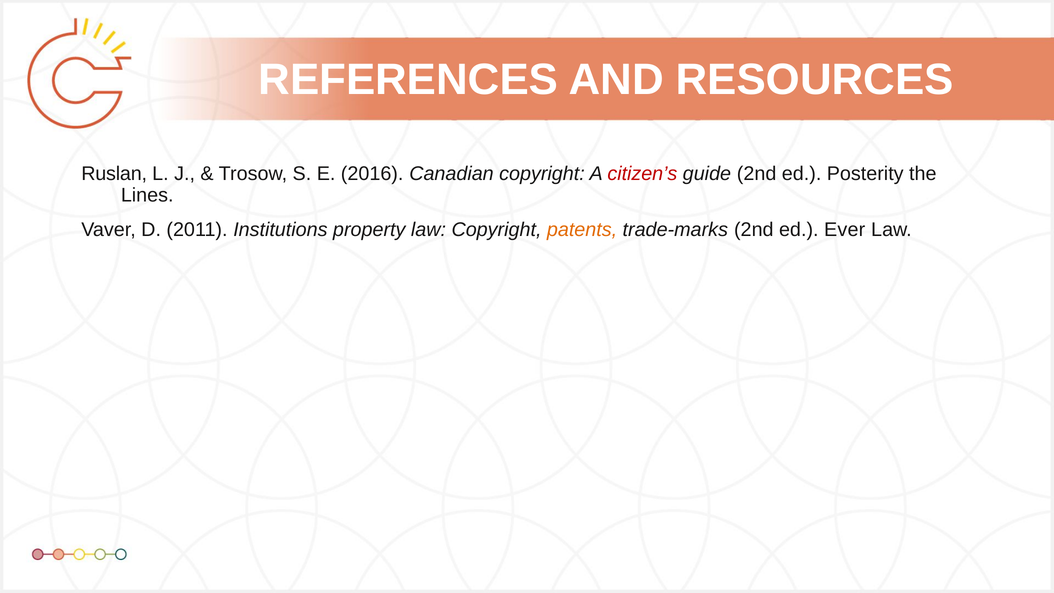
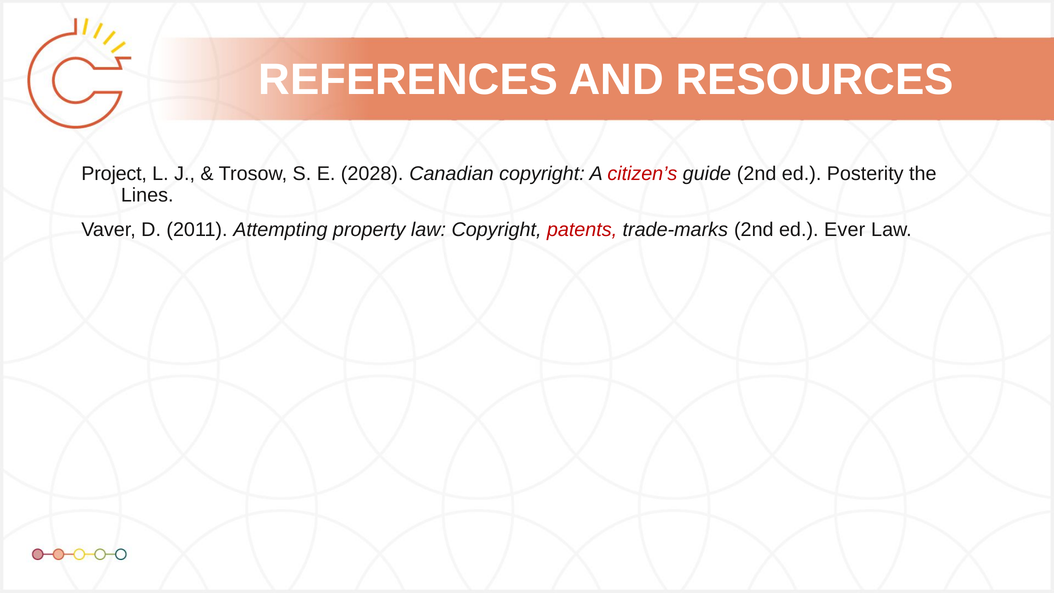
Ruslan: Ruslan -> Project
2016: 2016 -> 2028
Institutions: Institutions -> Attempting
patents colour: orange -> red
